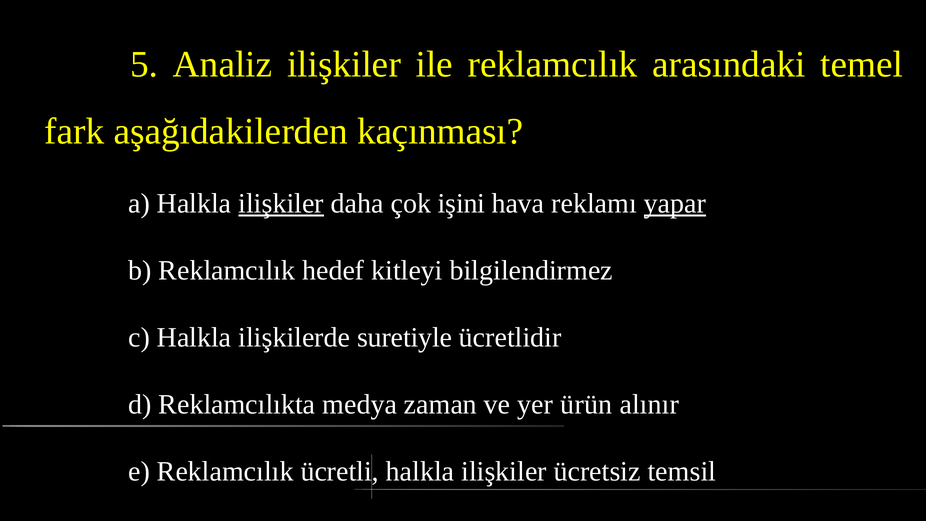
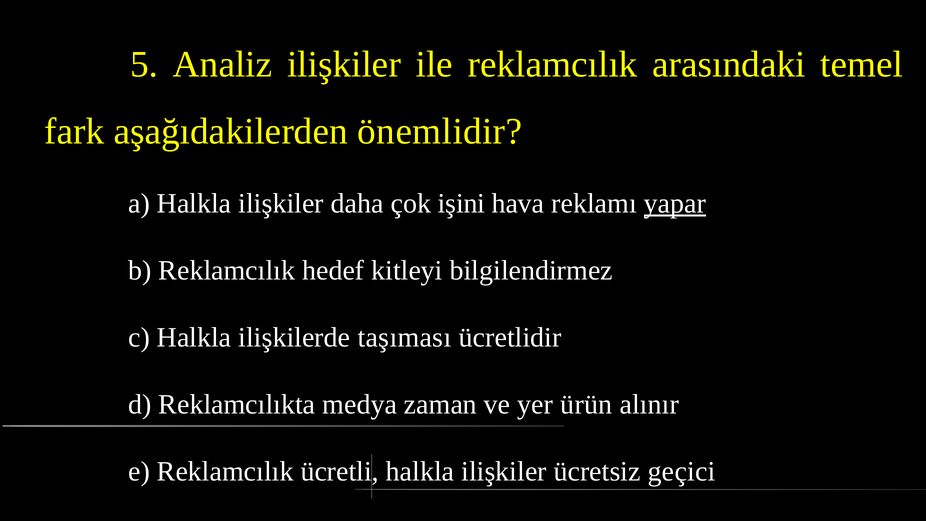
kaçınması: kaçınması -> önemlidir
ilişkiler at (281, 203) underline: present -> none
suretiyle: suretiyle -> taşıması
temsil: temsil -> geçici
